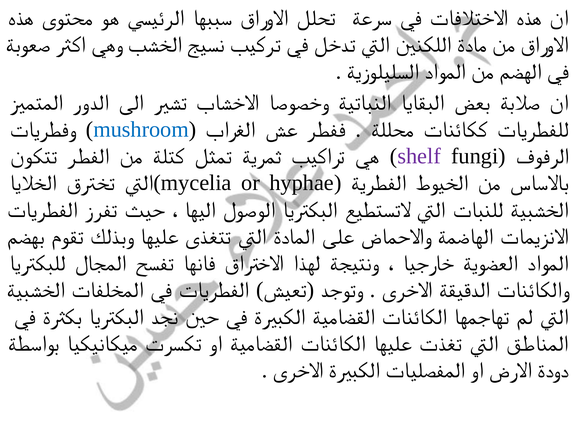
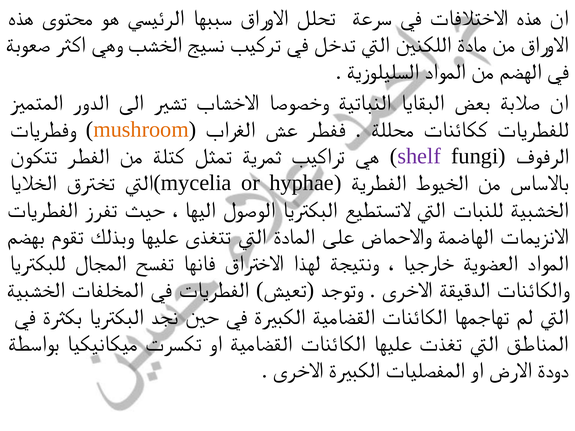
mushroom colour: blue -> orange
